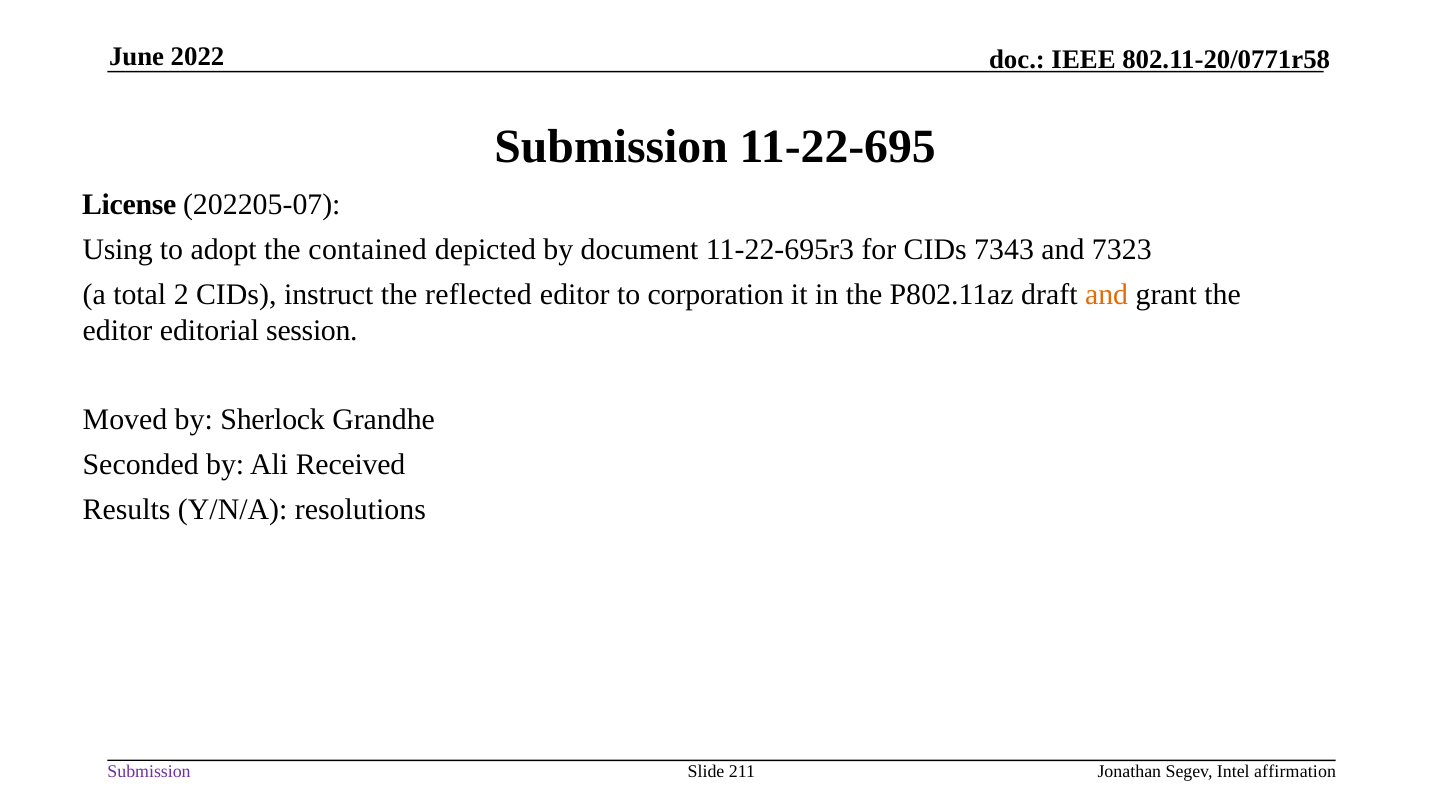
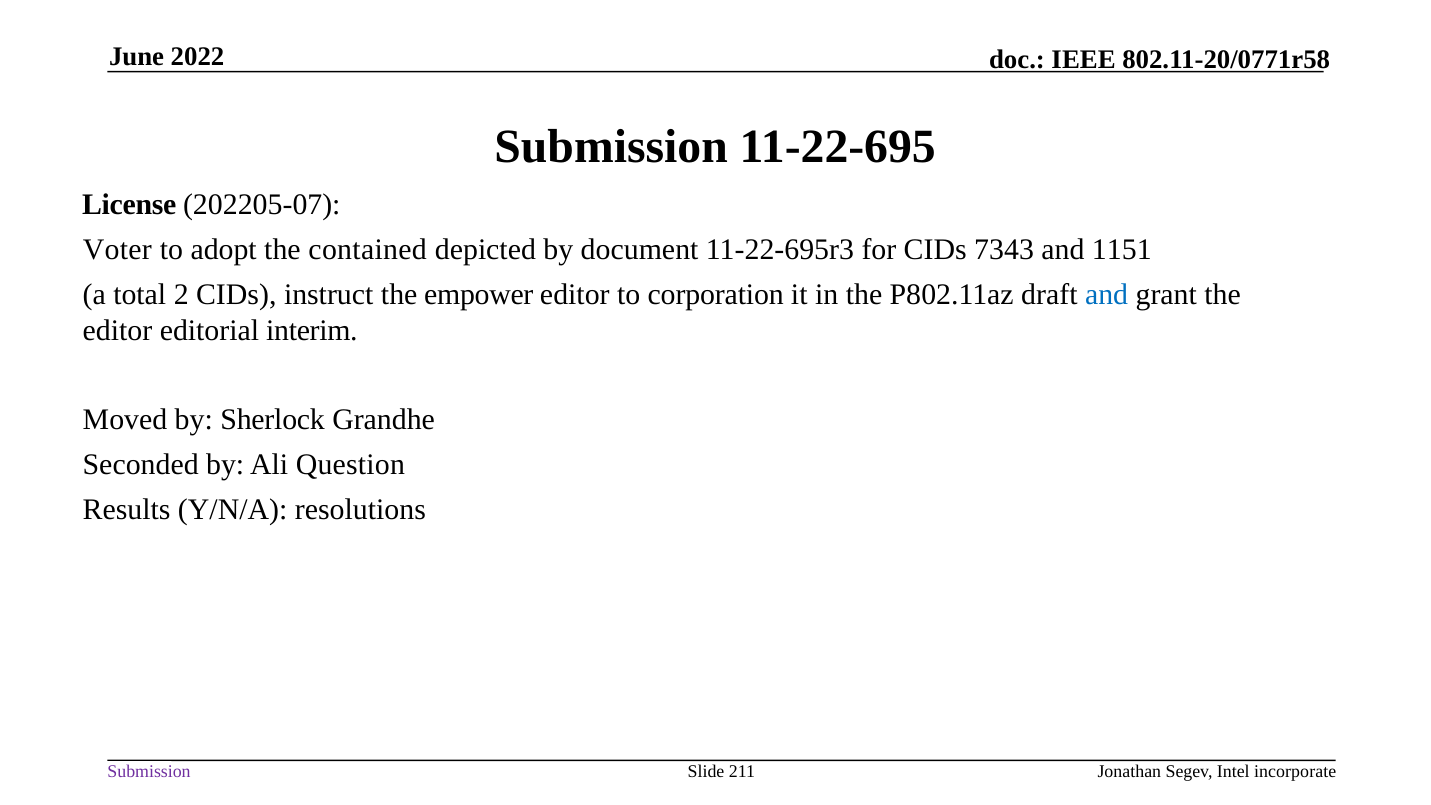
Using: Using -> Voter
7323: 7323 -> 1151
reflected: reflected -> empower
and at (1107, 295) colour: orange -> blue
session: session -> interim
Received: Received -> Question
affirmation: affirmation -> incorporate
